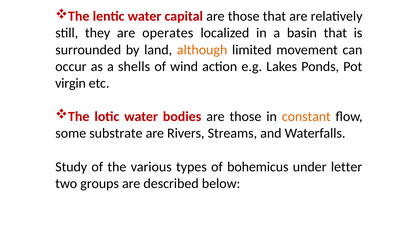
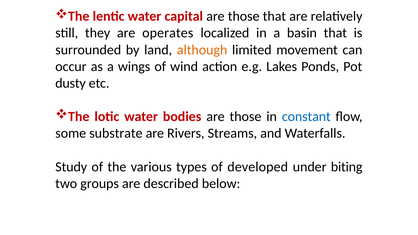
shells: shells -> wings
virgin: virgin -> dusty
constant colour: orange -> blue
bohemicus: bohemicus -> developed
letter: letter -> biting
